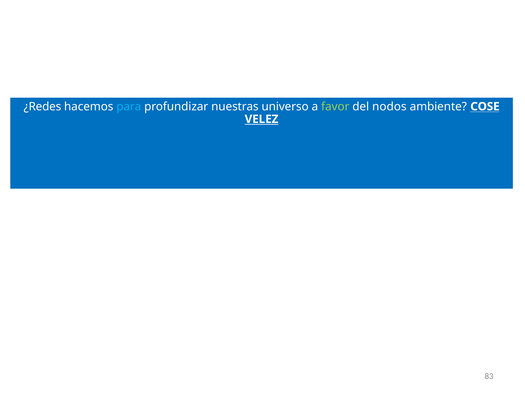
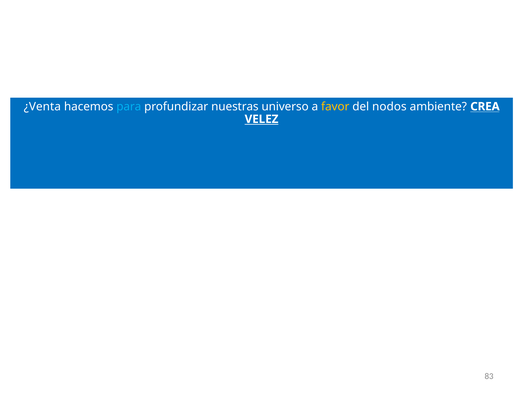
¿Redes: ¿Redes -> ¿Venta
favor colour: light green -> yellow
COSE: COSE -> CREA
